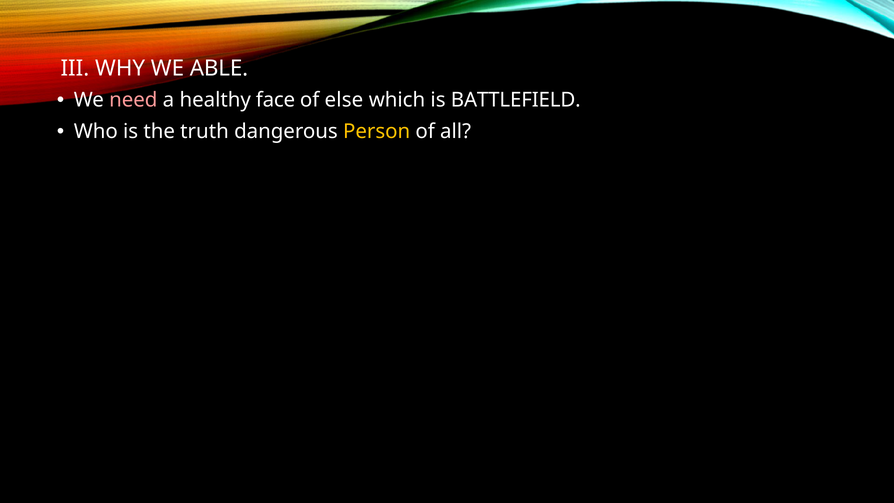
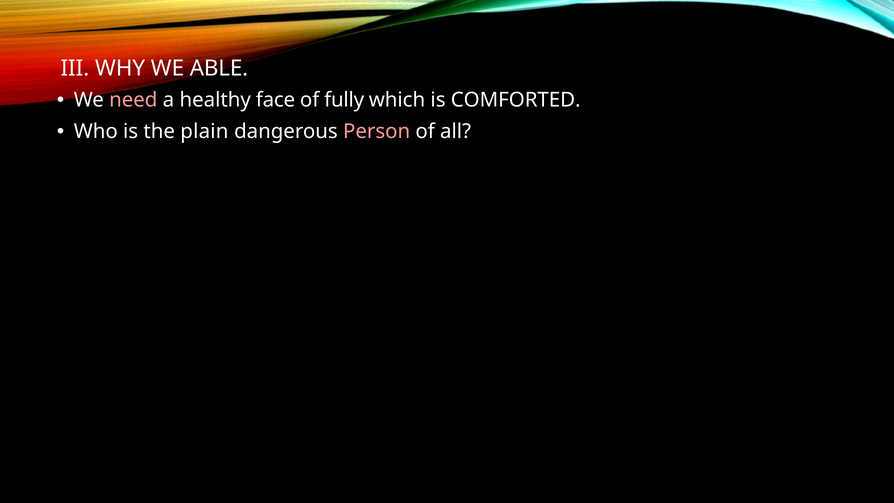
else: else -> fully
BATTLEFIELD: BATTLEFIELD -> COMFORTED
truth: truth -> plain
Person colour: yellow -> pink
